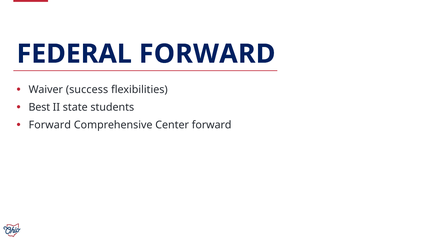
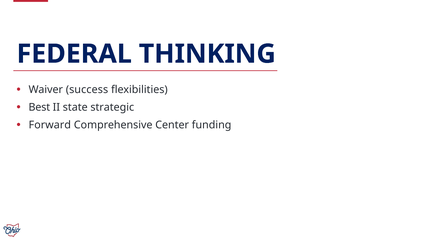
FEDERAL FORWARD: FORWARD -> THINKING
students: students -> strategic
Center forward: forward -> funding
